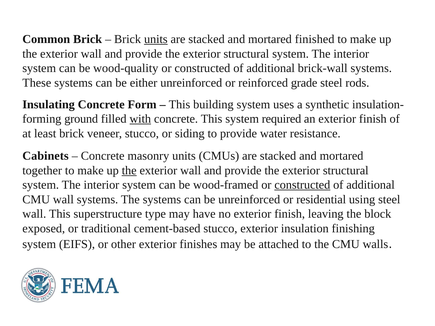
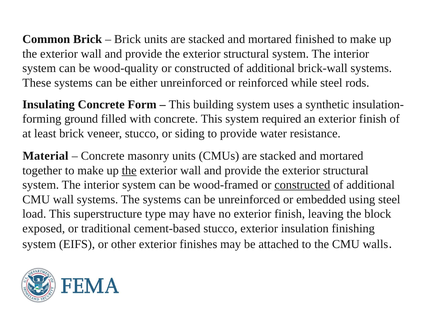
units at (156, 39) underline: present -> none
grade: grade -> while
with underline: present -> none
Cabinets: Cabinets -> Material
residential: residential -> embedded
wall at (34, 214): wall -> load
